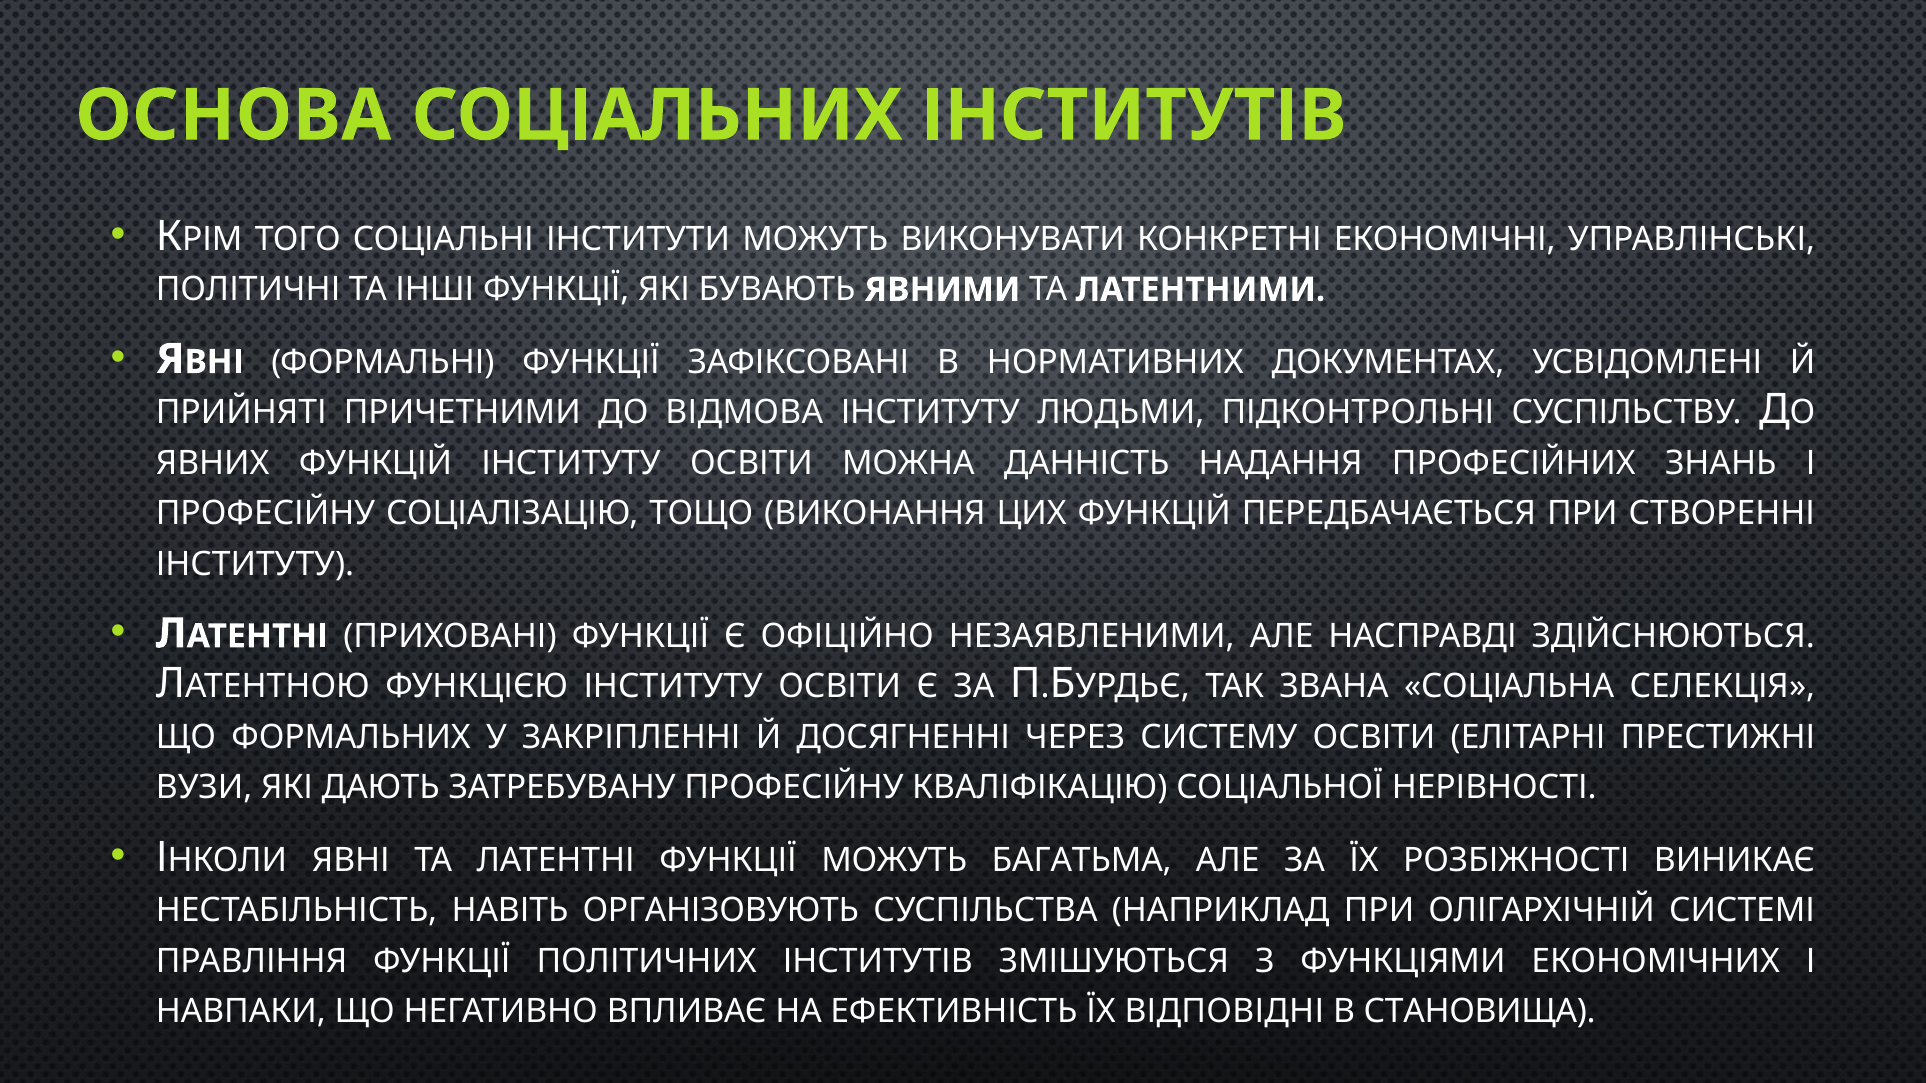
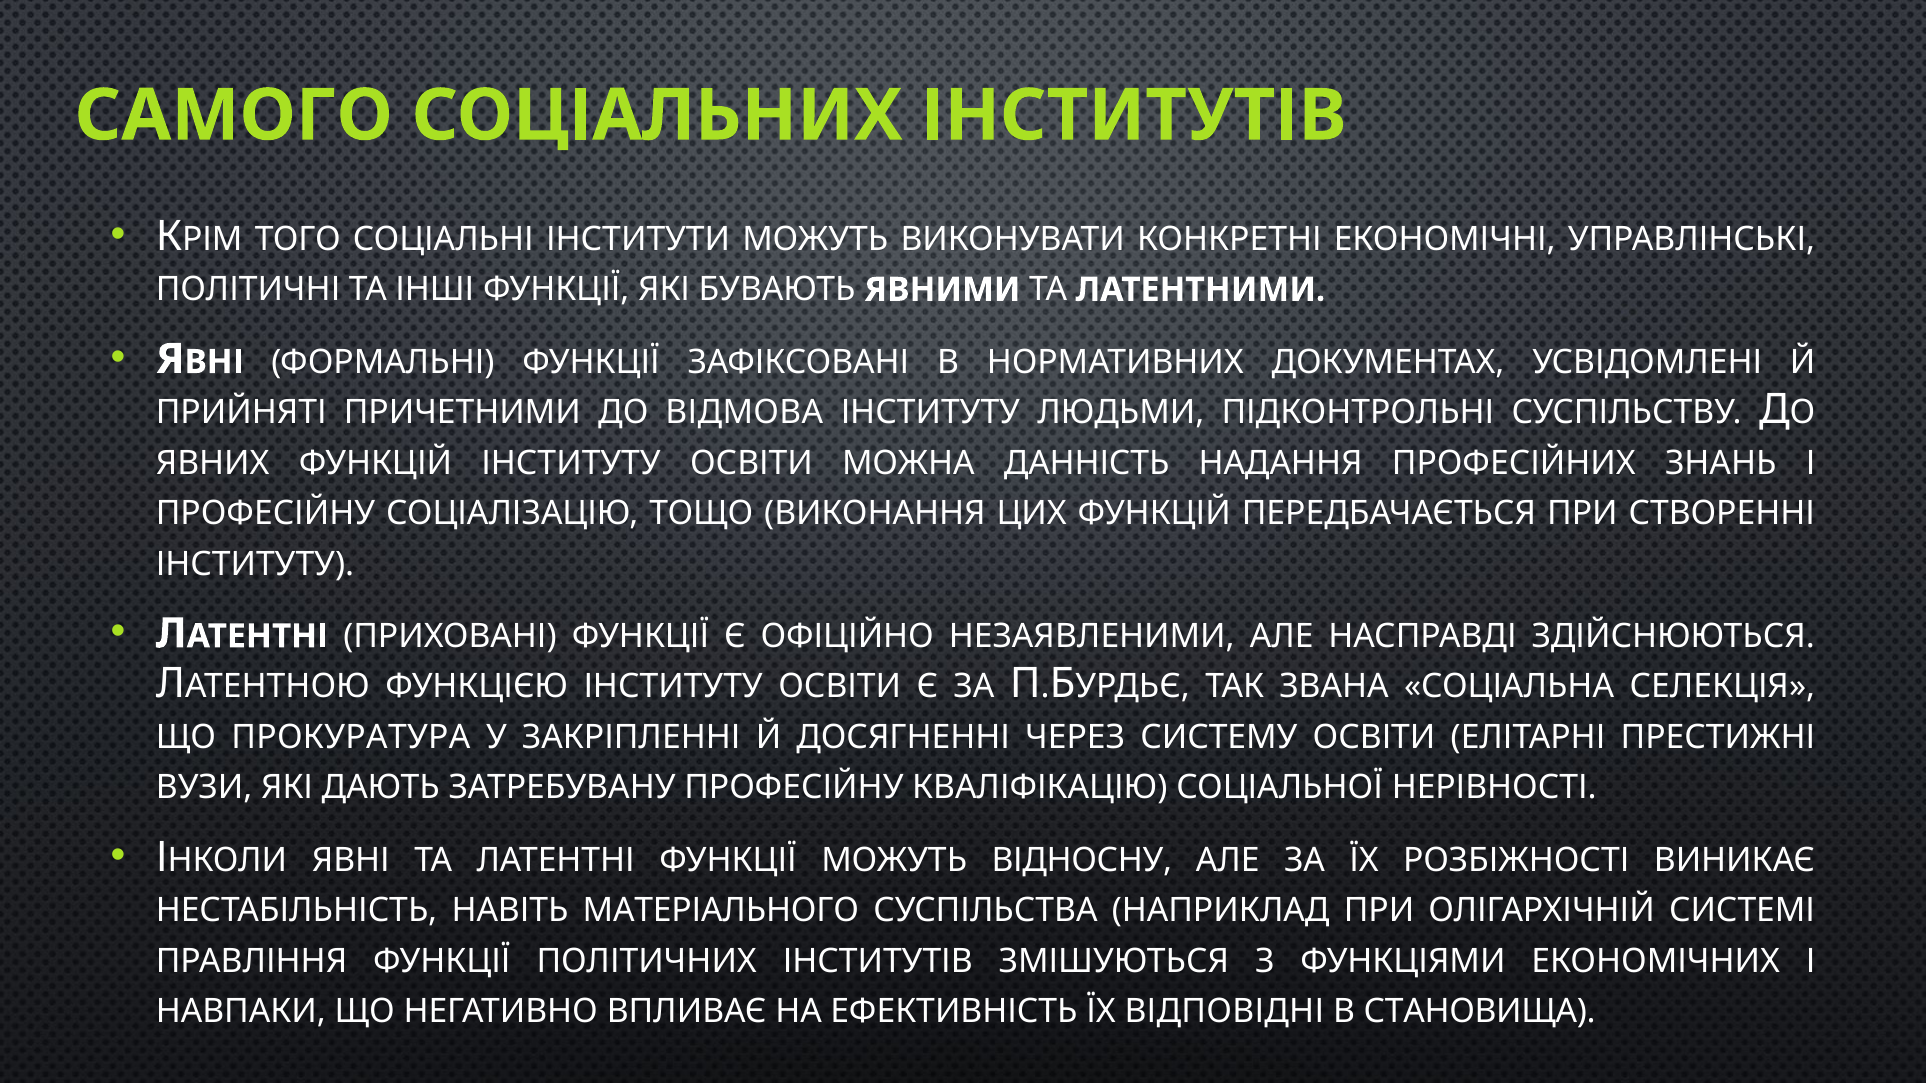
ОСНОВА: ОСНОВА -> САМОГО
ФОРМАЛЬНИХ: ФОРМАЛЬНИХ -> ПРОКУРАТУРА
БАГАТЬМА: БАГАТЬМА -> ВІДНОСНУ
ОРГАНІЗОВУЮТЬ: ОРГАНІЗОВУЮТЬ -> МАТЕРІАЛЬНОГО
